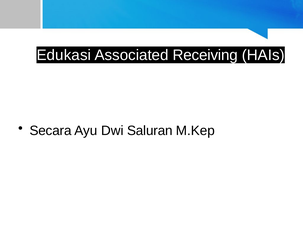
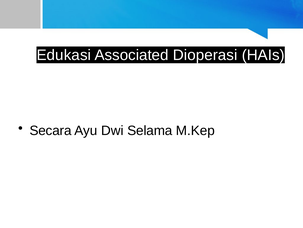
Receiving: Receiving -> Dioperasi
Saluran: Saluran -> Selama
